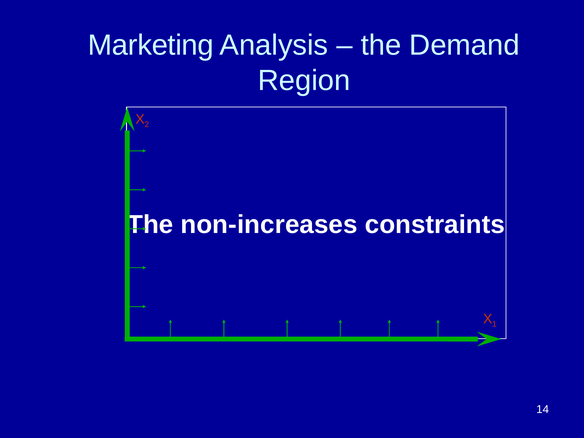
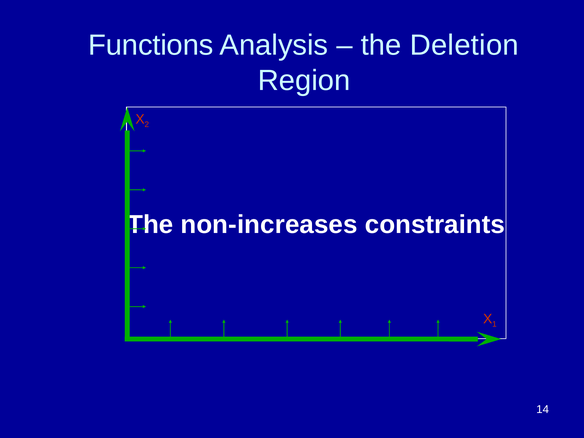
Marketing: Marketing -> Functions
Demand: Demand -> Deletion
